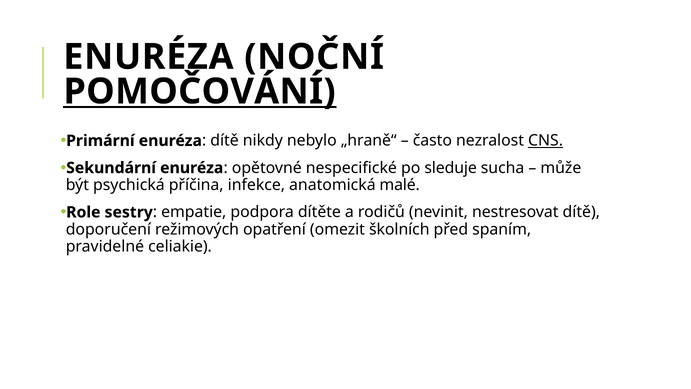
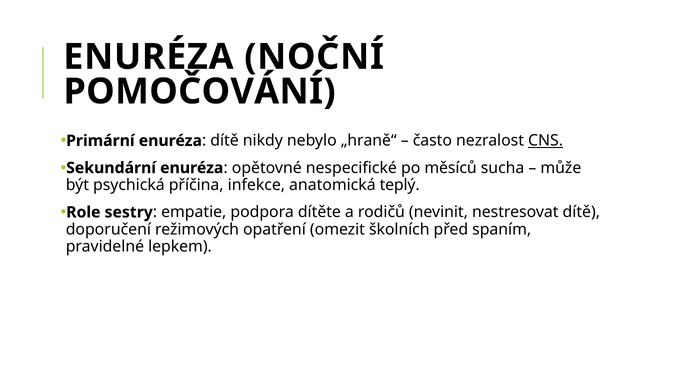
POMOČOVÁNÍ underline: present -> none
sleduje: sleduje -> měsíců
malé: malé -> teplý
celiakie: celiakie -> lepkem
